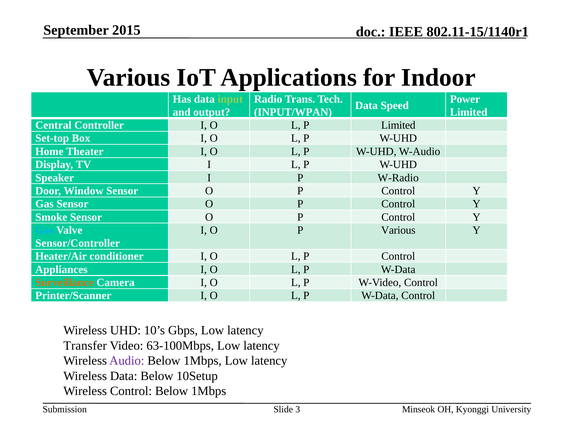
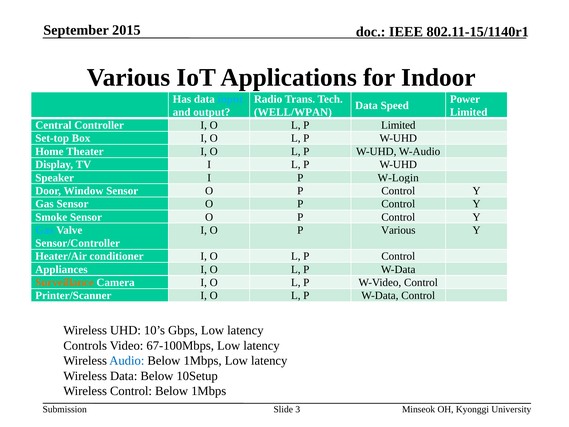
input colour: light green -> light blue
INPUT/WPAN: INPUT/WPAN -> WELL/WPAN
W-Radio: W-Radio -> W-Login
Transfer: Transfer -> Controls
63-100Mbps: 63-100Mbps -> 67-100Mbps
Audio colour: purple -> blue
